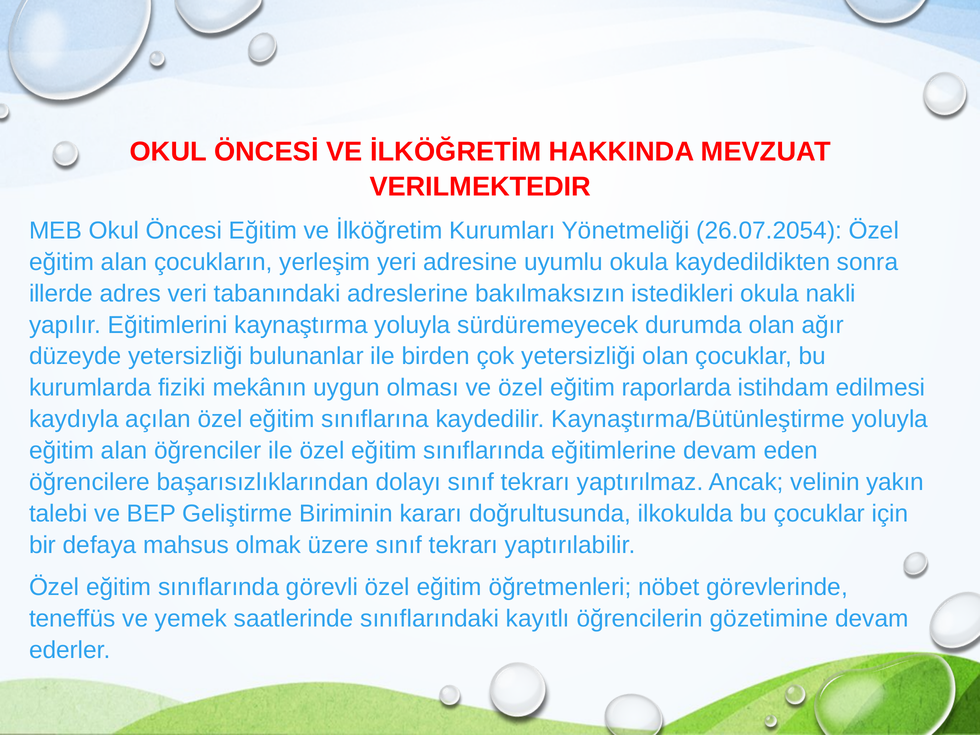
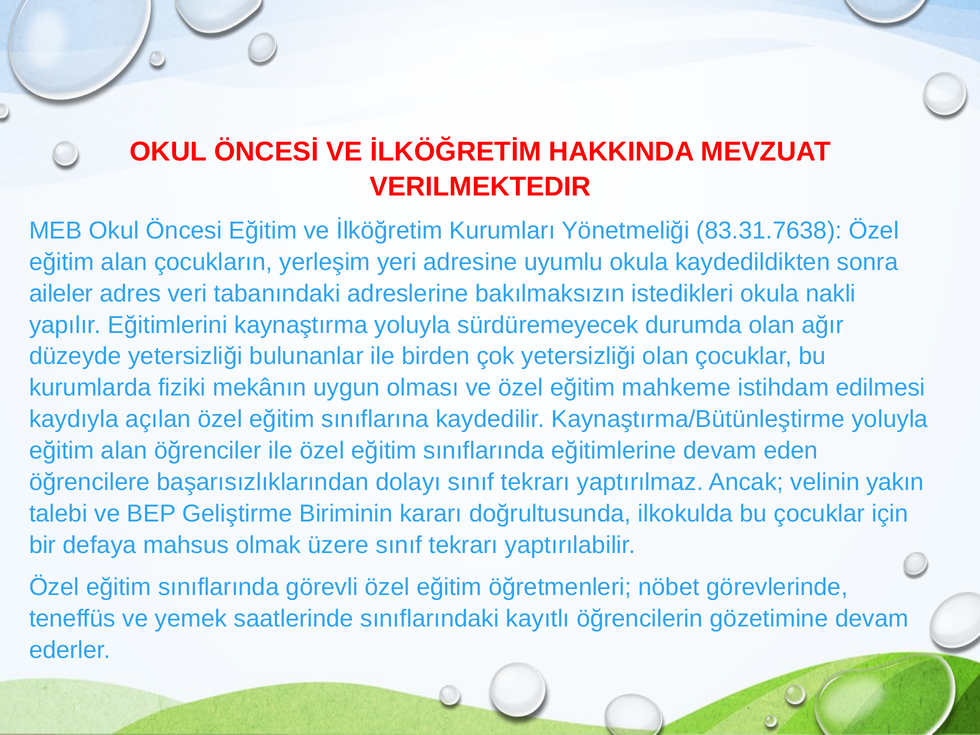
26.07.2054: 26.07.2054 -> 83.31.7638
illerde: illerde -> aileler
raporlarda: raporlarda -> mahkeme
